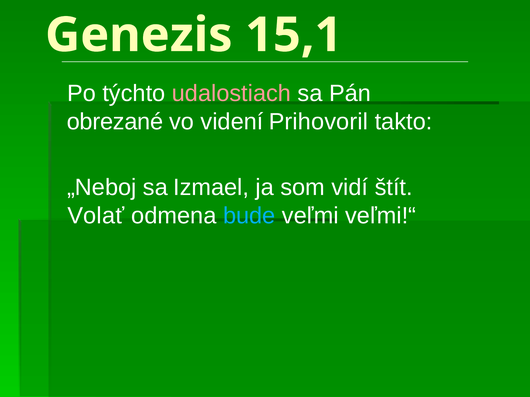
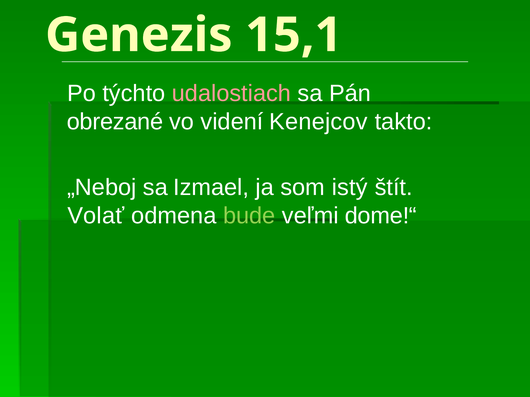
Prihovoril: Prihovoril -> Kenejcov
vidí: vidí -> istý
bude colour: light blue -> light green
veľmi!“: veľmi!“ -> dome!“
